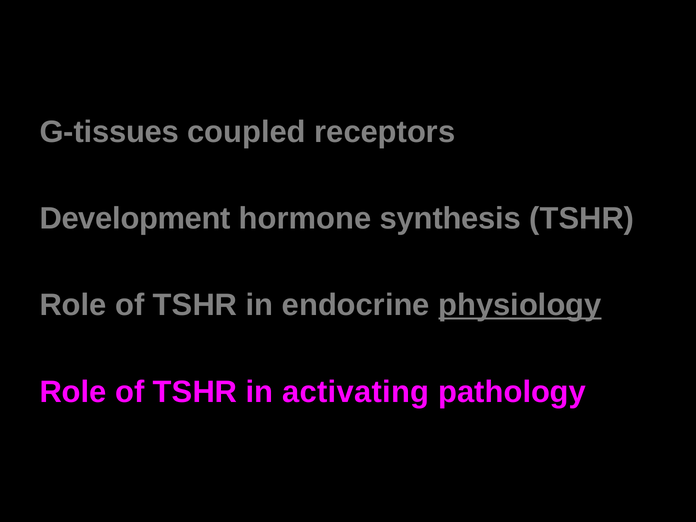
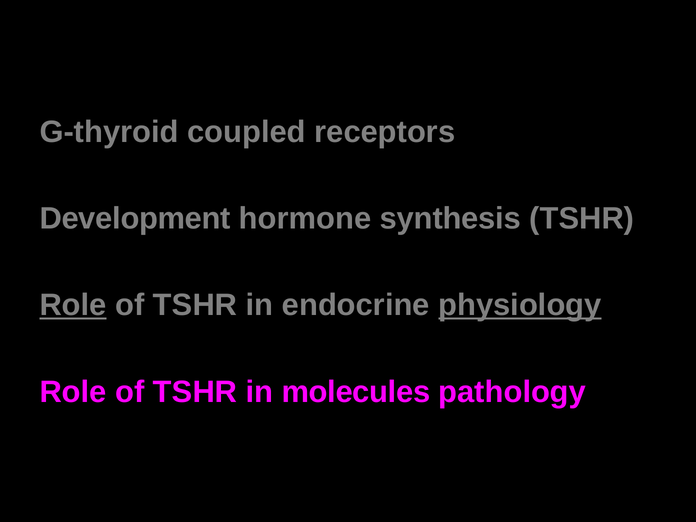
G-tissues: G-tissues -> G-thyroid
Role at (73, 305) underline: none -> present
activating: activating -> molecules
